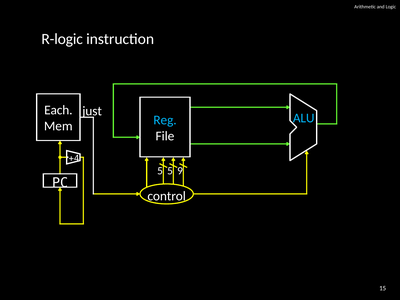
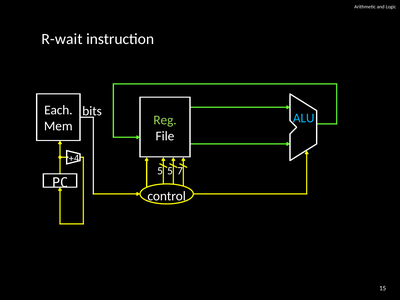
R-logic: R-logic -> R-wait
just: just -> bits
Reg colour: light blue -> light green
9: 9 -> 7
